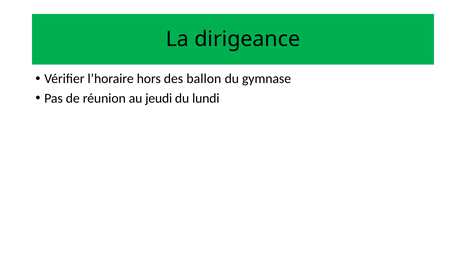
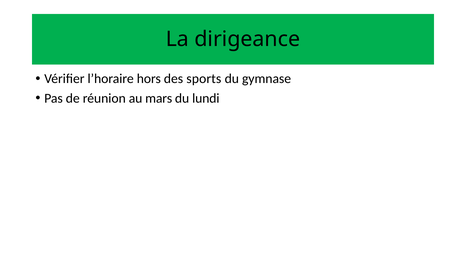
ballon: ballon -> sports
jeudi: jeudi -> mars
